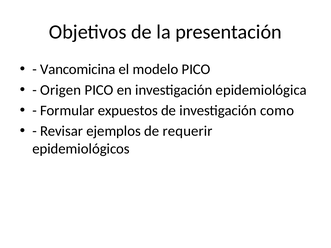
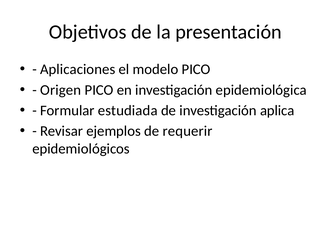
Vancomicina: Vancomicina -> Aplicaciones
expuestos: expuestos -> estudiada
como: como -> aplica
